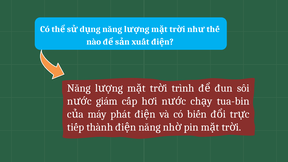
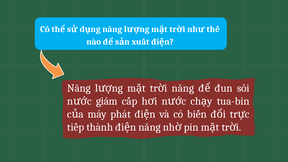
trình at (183, 88): trình -> năng
